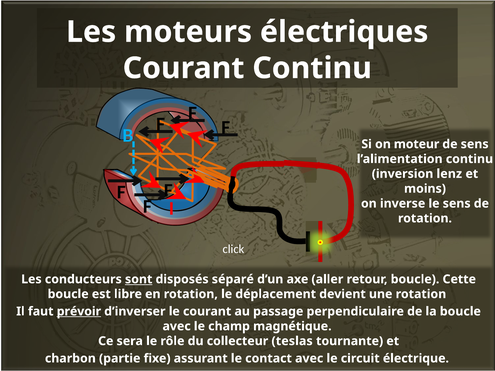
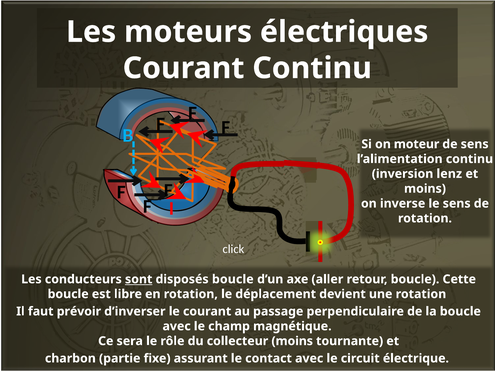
disposés séparé: séparé -> boucle
prévoir underline: present -> none
collecteur teslas: teslas -> moins
